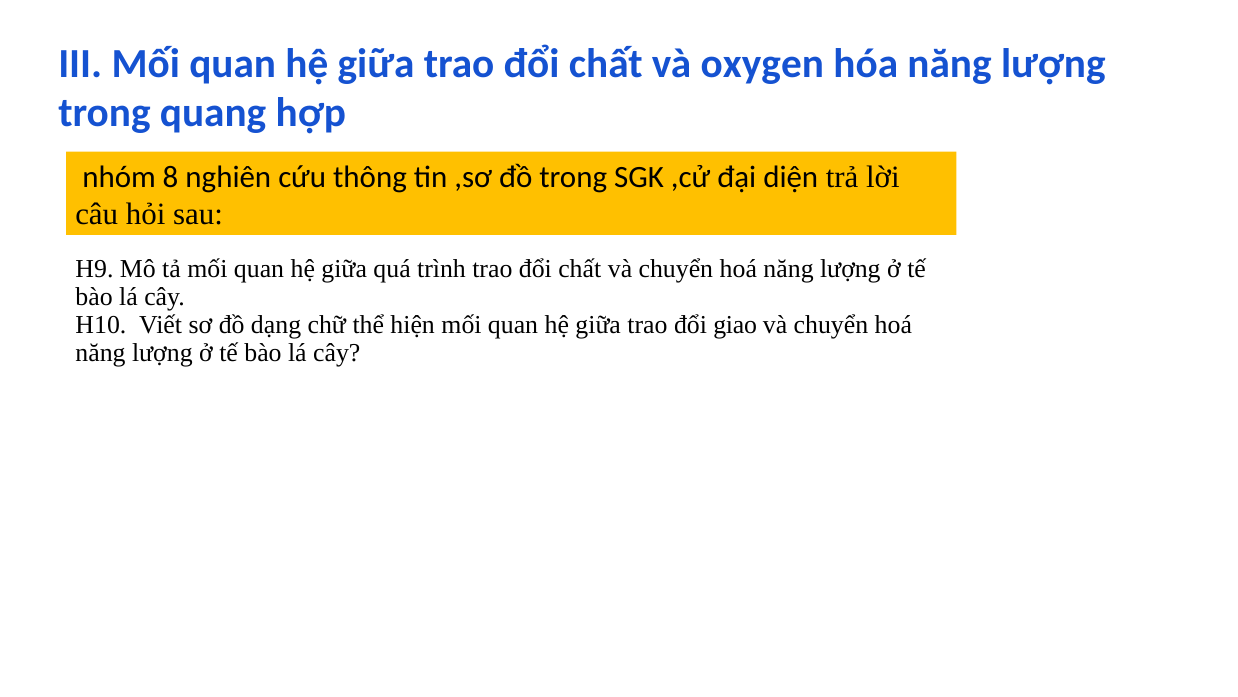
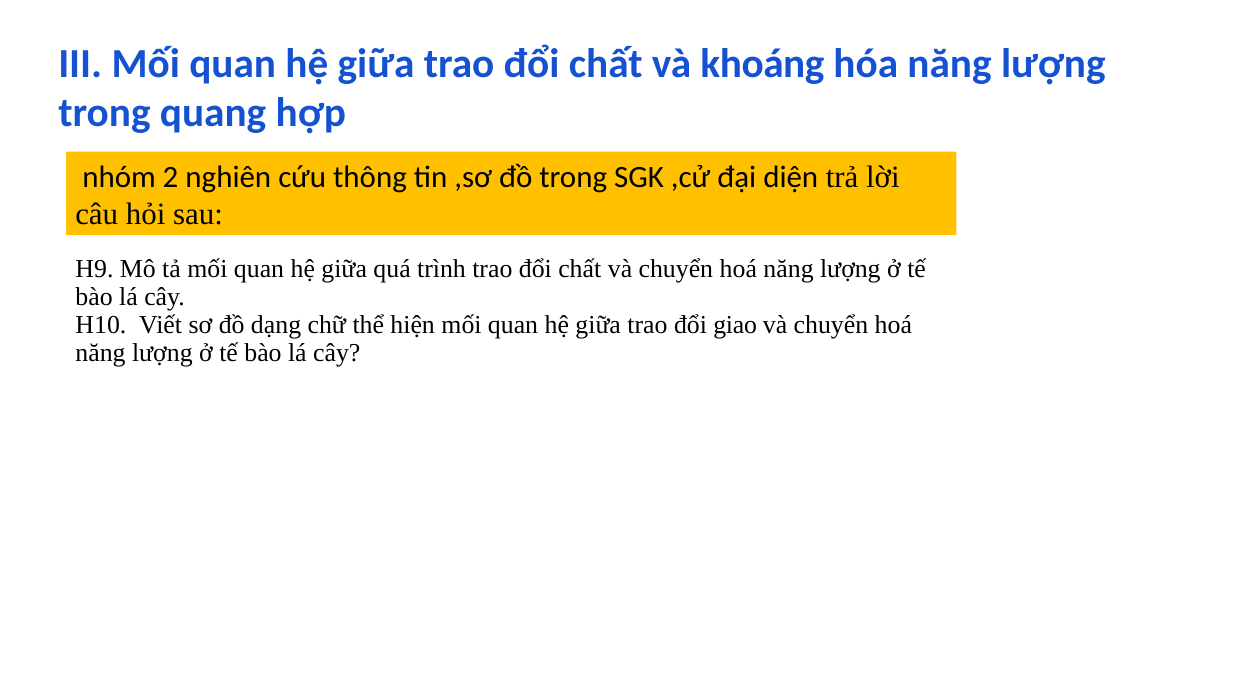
oxygen: oxygen -> khoáng
8: 8 -> 2
